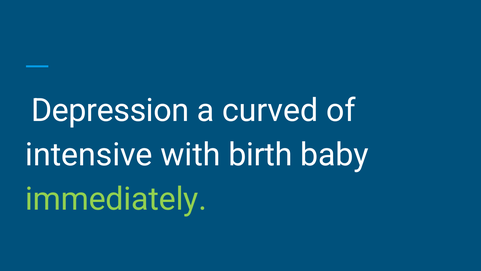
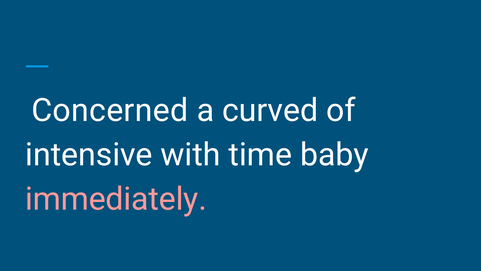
Depression: Depression -> Concerned
birth: birth -> time
immediately colour: light green -> pink
